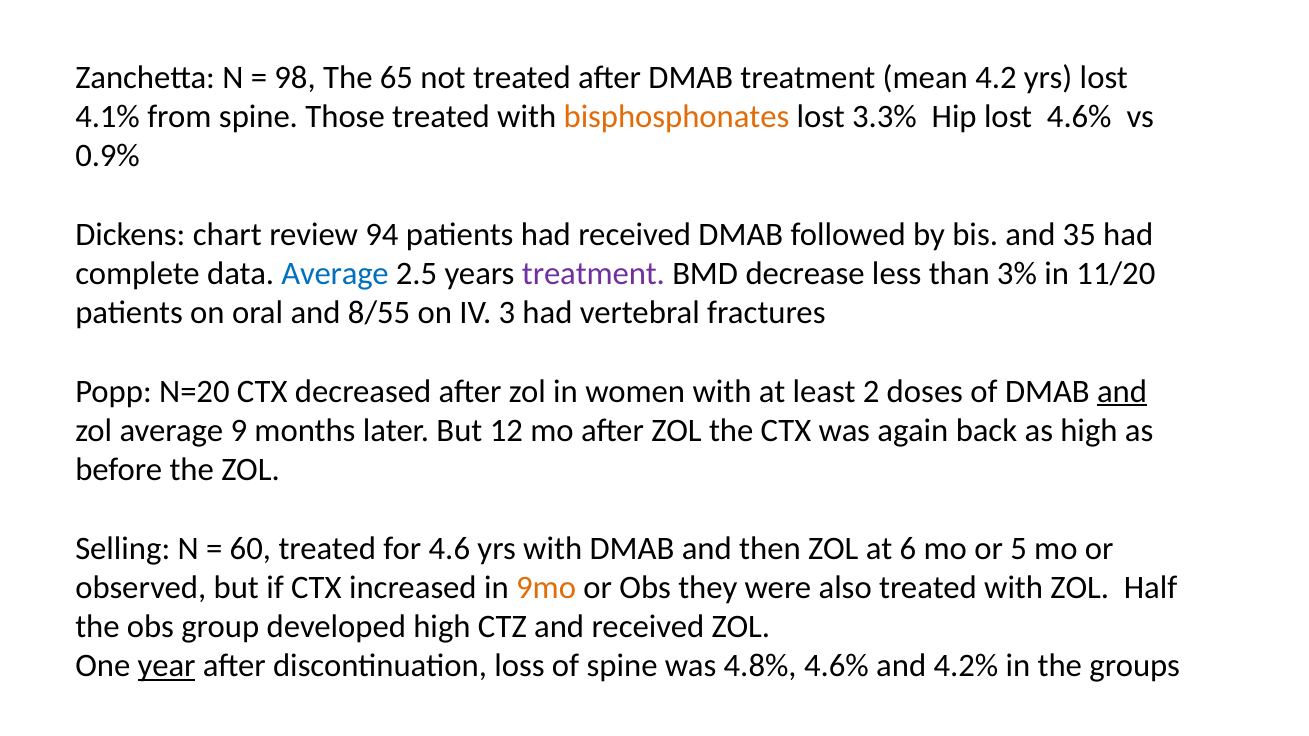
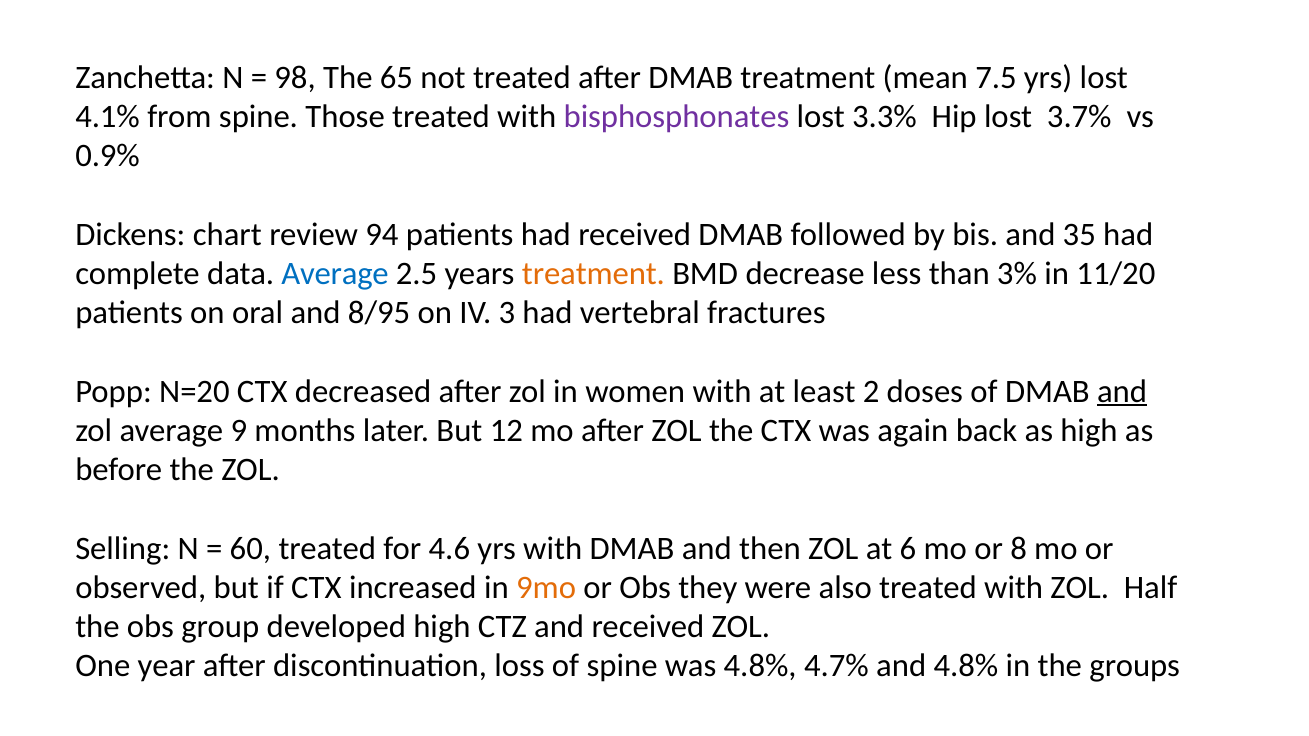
4.2: 4.2 -> 7.5
bisphosphonates colour: orange -> purple
lost 4.6%: 4.6% -> 3.7%
treatment at (593, 274) colour: purple -> orange
8/55: 8/55 -> 8/95
5: 5 -> 8
year underline: present -> none
4.8% 4.6%: 4.6% -> 4.7%
and 4.2%: 4.2% -> 4.8%
